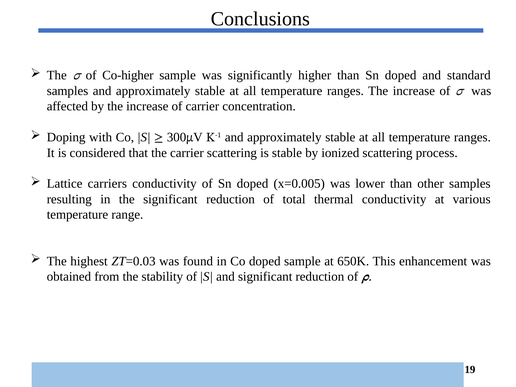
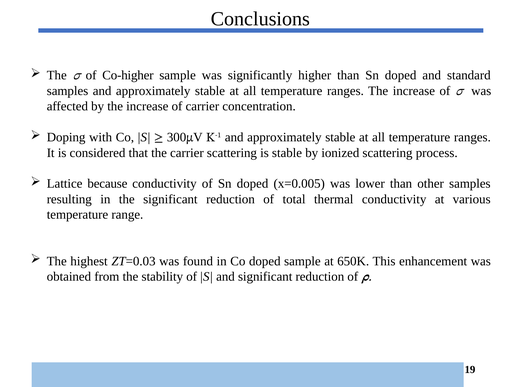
carriers: carriers -> because
